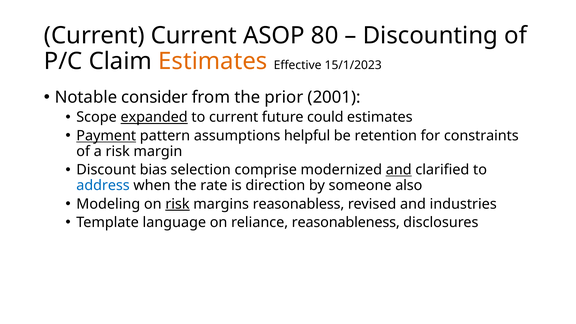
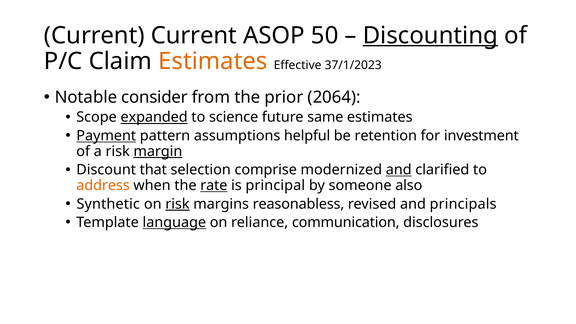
80: 80 -> 50
Discounting underline: none -> present
15/1/2023: 15/1/2023 -> 37/1/2023
2001: 2001 -> 2064
to current: current -> science
could: could -> same
constraints: constraints -> investment
margin underline: none -> present
bias: bias -> that
address colour: blue -> orange
rate underline: none -> present
direction: direction -> principal
Modeling: Modeling -> Synthetic
industries: industries -> principals
language underline: none -> present
reasonableness: reasonableness -> communication
